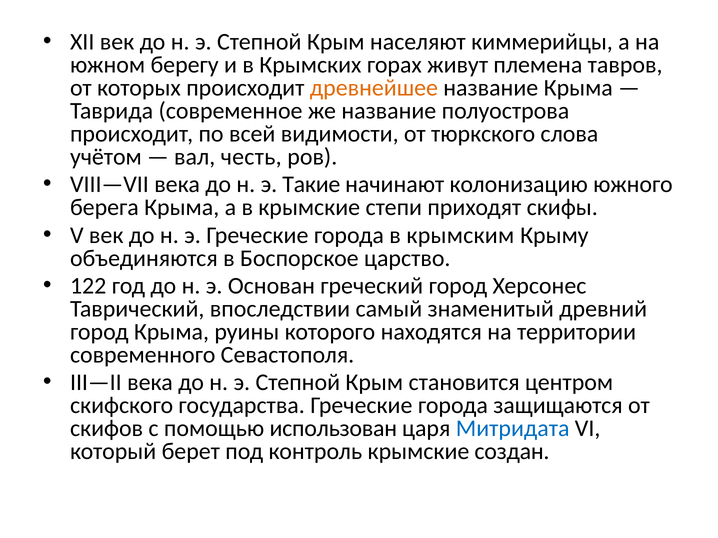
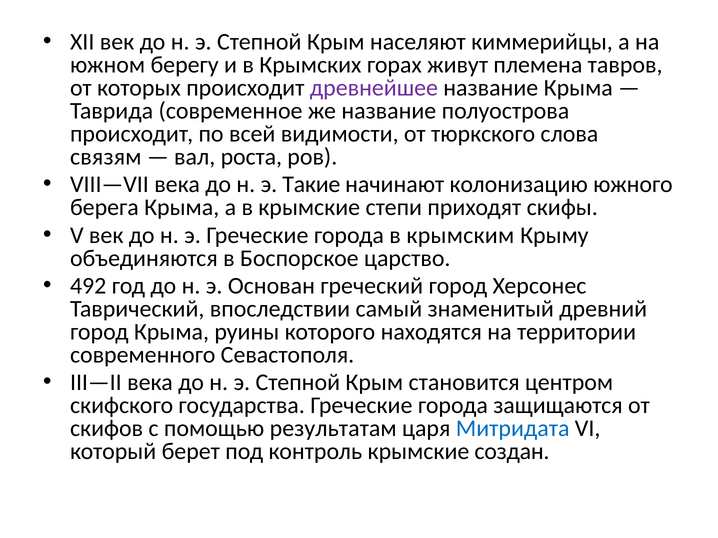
древнейшее colour: orange -> purple
учётом: учётом -> связям
честь: честь -> роста
122: 122 -> 492
использован: использован -> результатам
